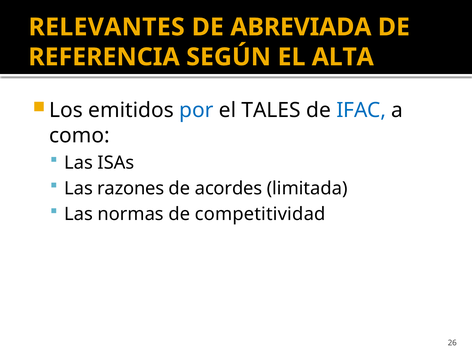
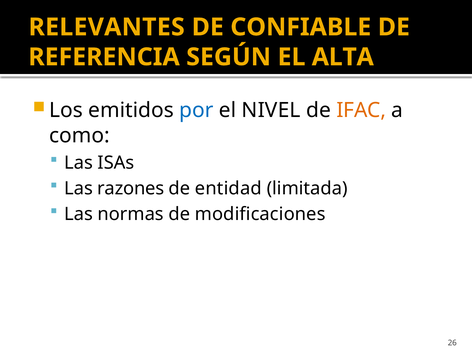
ABREVIADA: ABREVIADA -> CONFIABLE
TALES: TALES -> NIVEL
IFAC colour: blue -> orange
acordes: acordes -> entidad
competitividad: competitividad -> modificaciones
